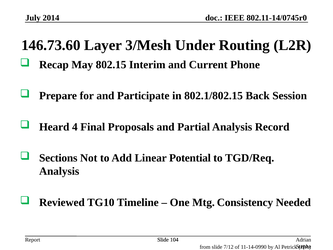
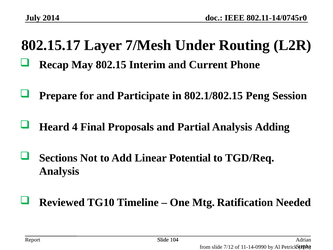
146.73.60: 146.73.60 -> 802.15.17
3/Mesh: 3/Mesh -> 7/Mesh
Back: Back -> Peng
Record: Record -> Adding
Consistency: Consistency -> Ratification
